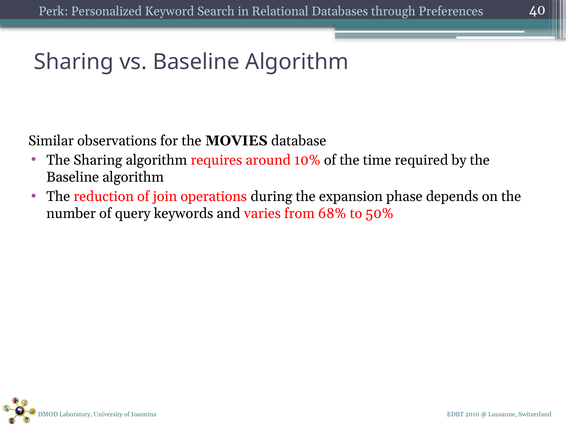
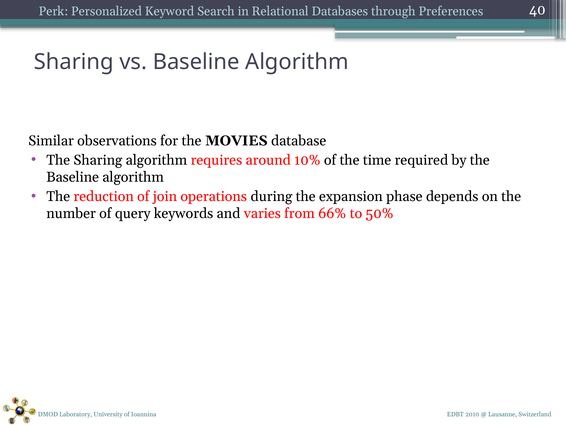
68%: 68% -> 66%
